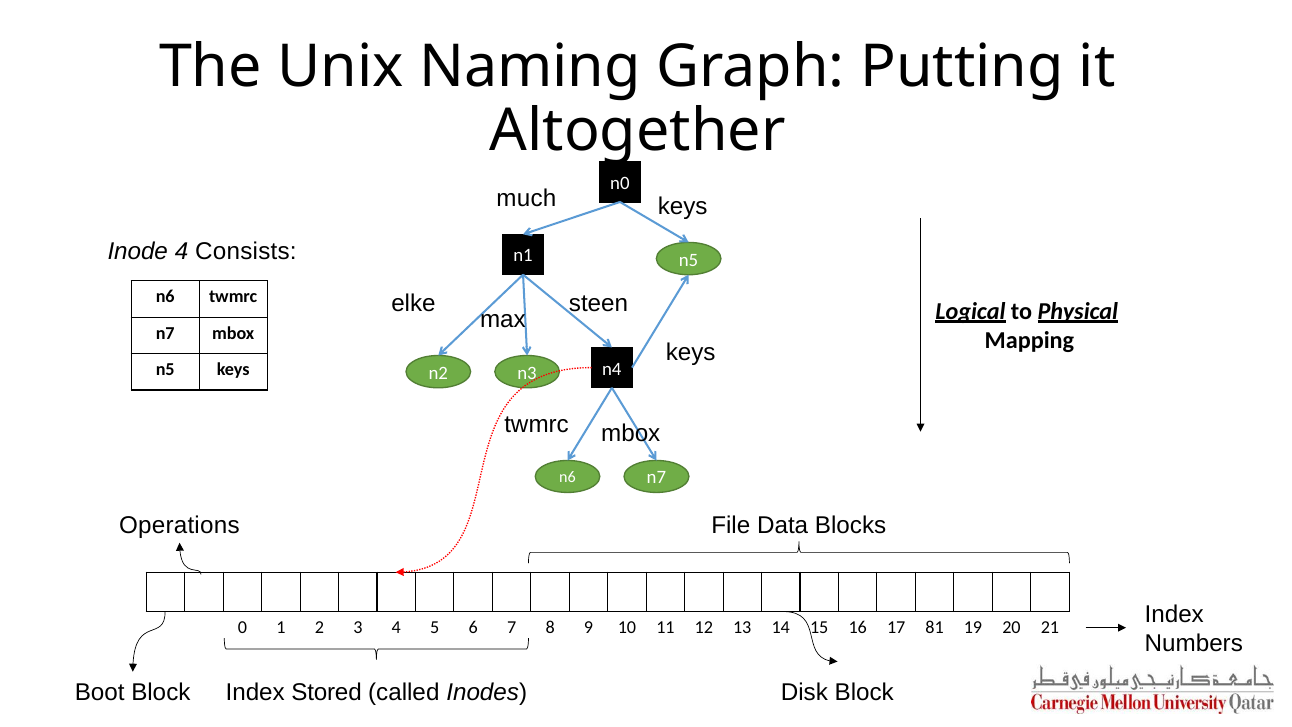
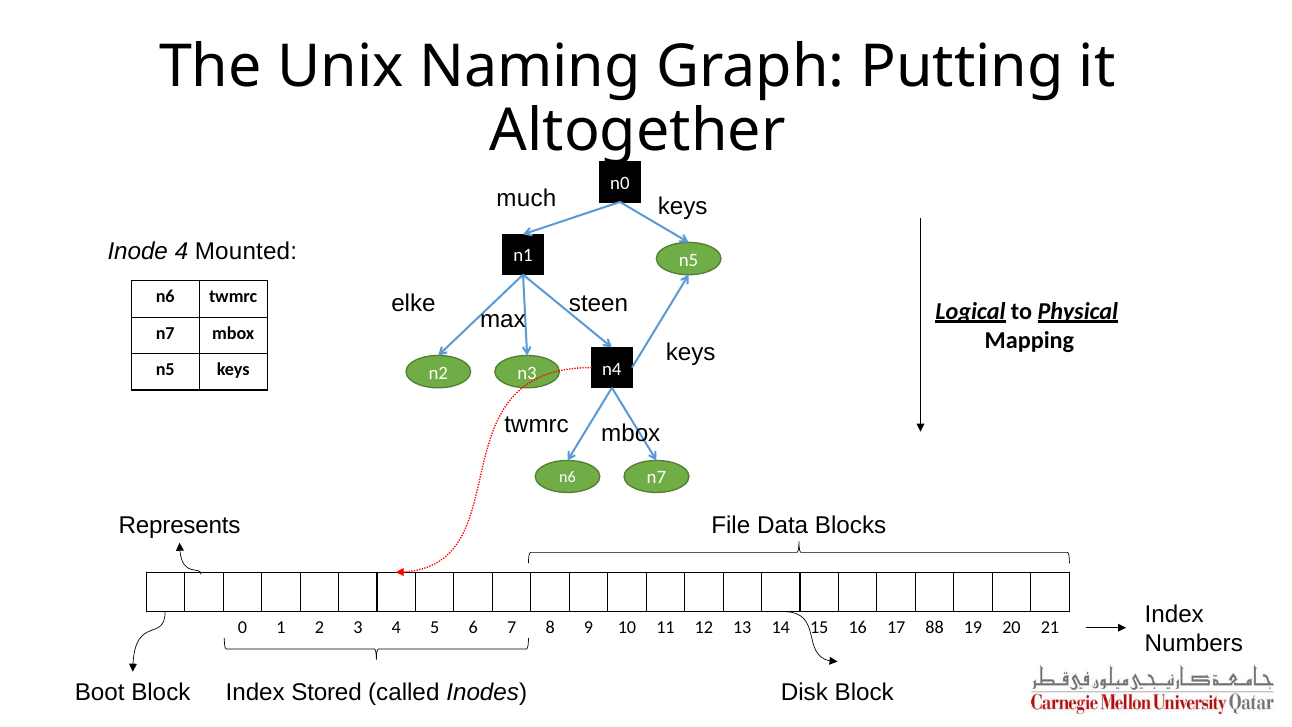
Consists: Consists -> Mounted
Operations: Operations -> Represents
81: 81 -> 88
